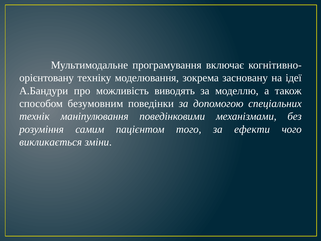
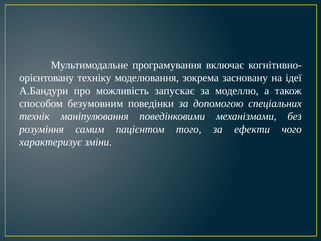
виводять: виводять -> запускає
викликається: викликається -> характеризує
